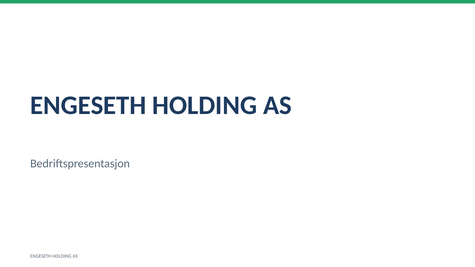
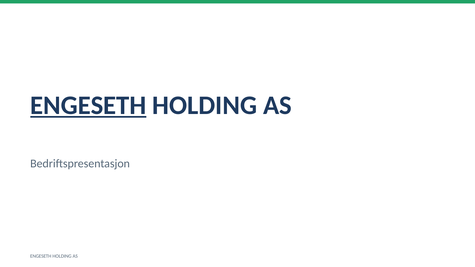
ENGESETH at (88, 105) underline: none -> present
